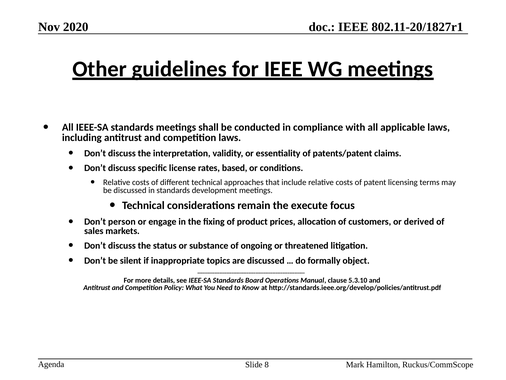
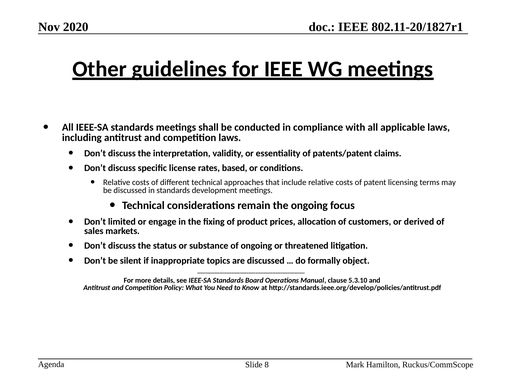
the execute: execute -> ongoing
person: person -> limited
